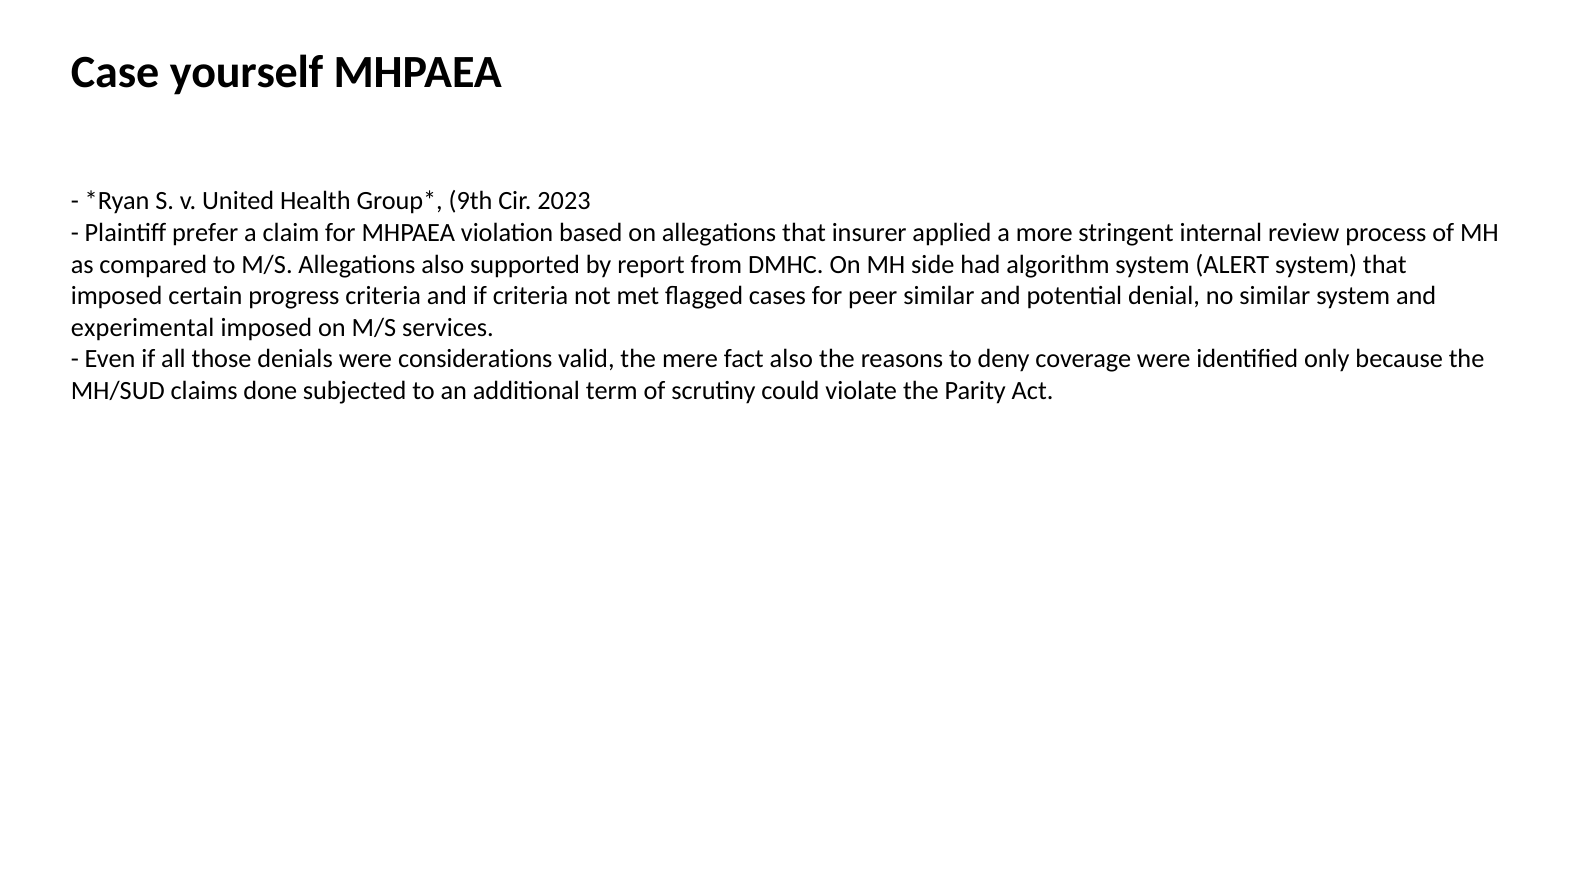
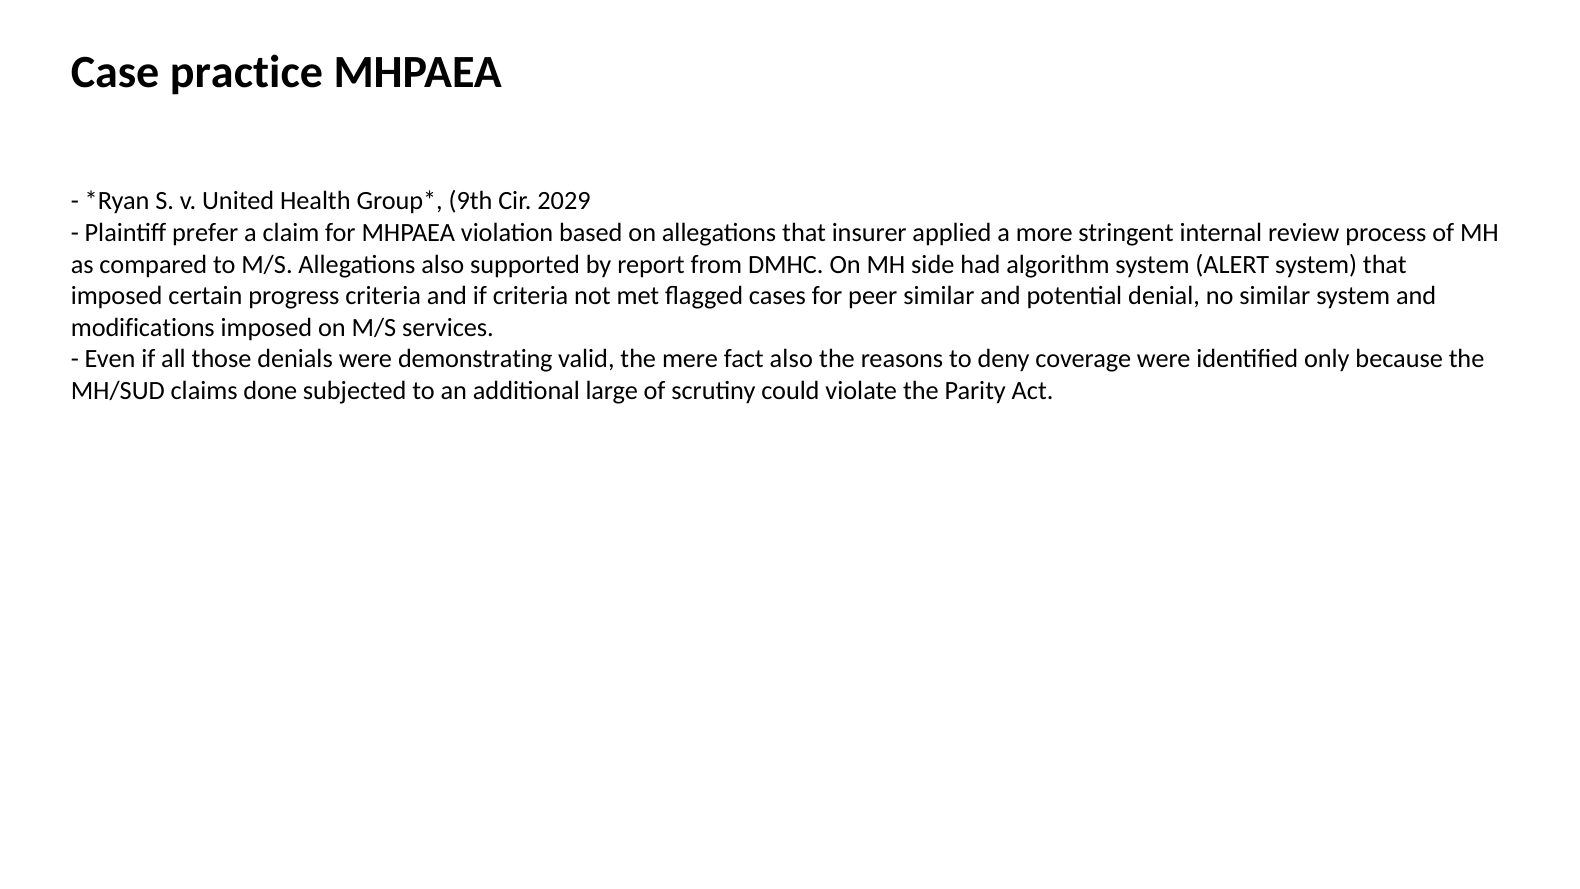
yourself: yourself -> practice
2023: 2023 -> 2029
experimental: experimental -> modifications
considerations: considerations -> demonstrating
term: term -> large
